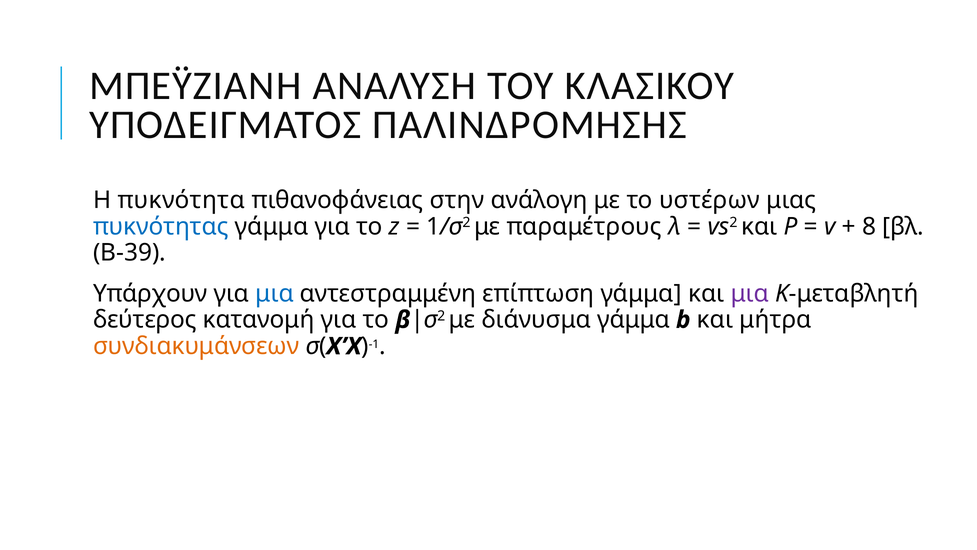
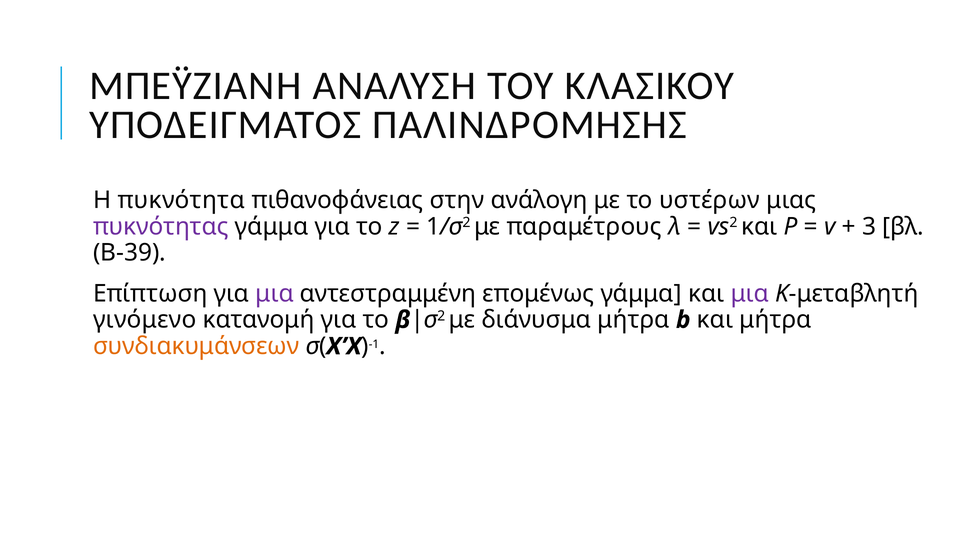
πυκνότητας colour: blue -> purple
8: 8 -> 3
Υπάρχουν: Υπάρχουν -> Επίπτωση
μια at (275, 293) colour: blue -> purple
επίπτωση: επίπτωση -> επομένως
δεύτερος: δεύτερος -> γινόμενο
διάνυσμα γάμμα: γάμμα -> μήτρα
